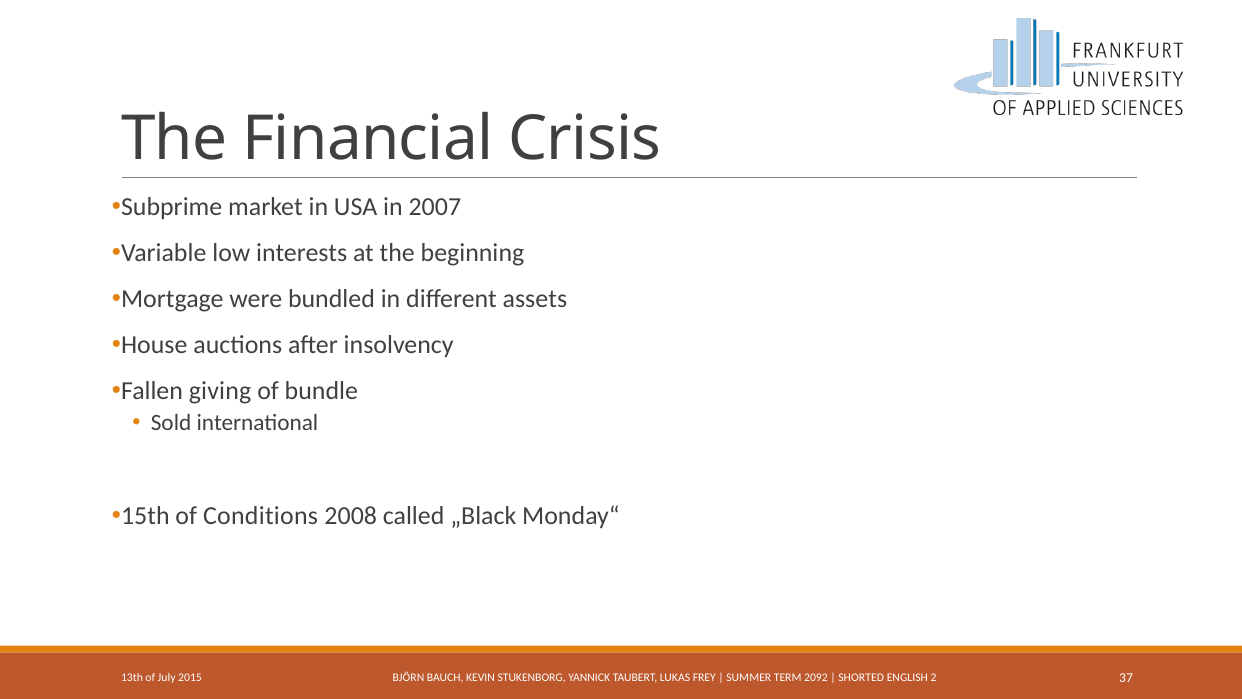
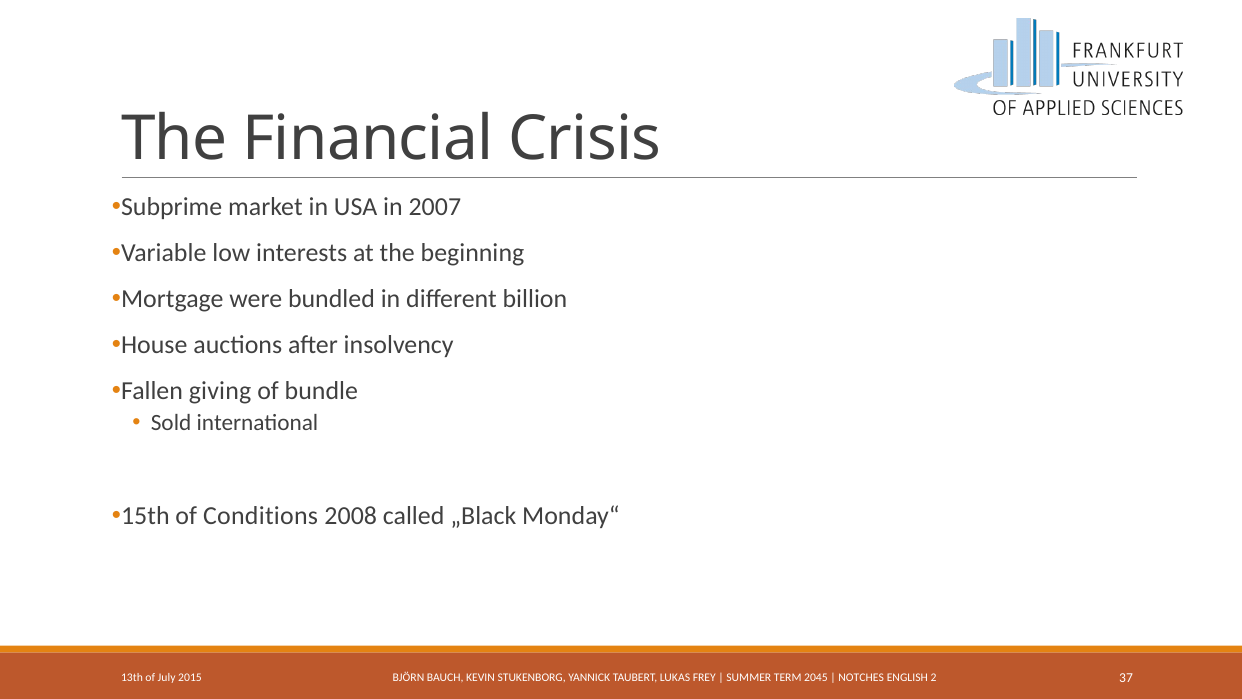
assets: assets -> billion
2092: 2092 -> 2045
SHORTED: SHORTED -> NOTCHES
